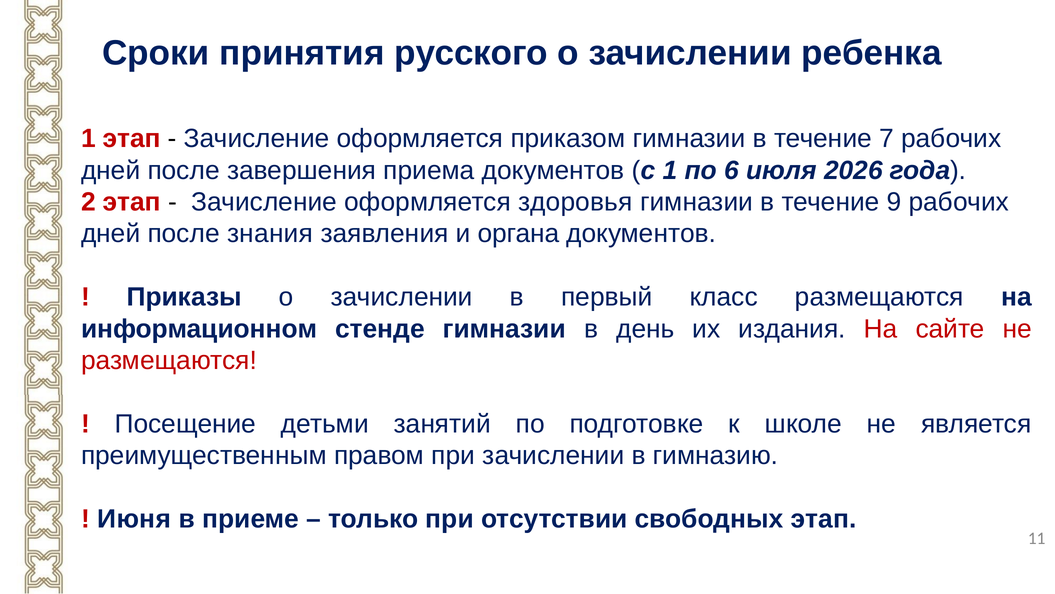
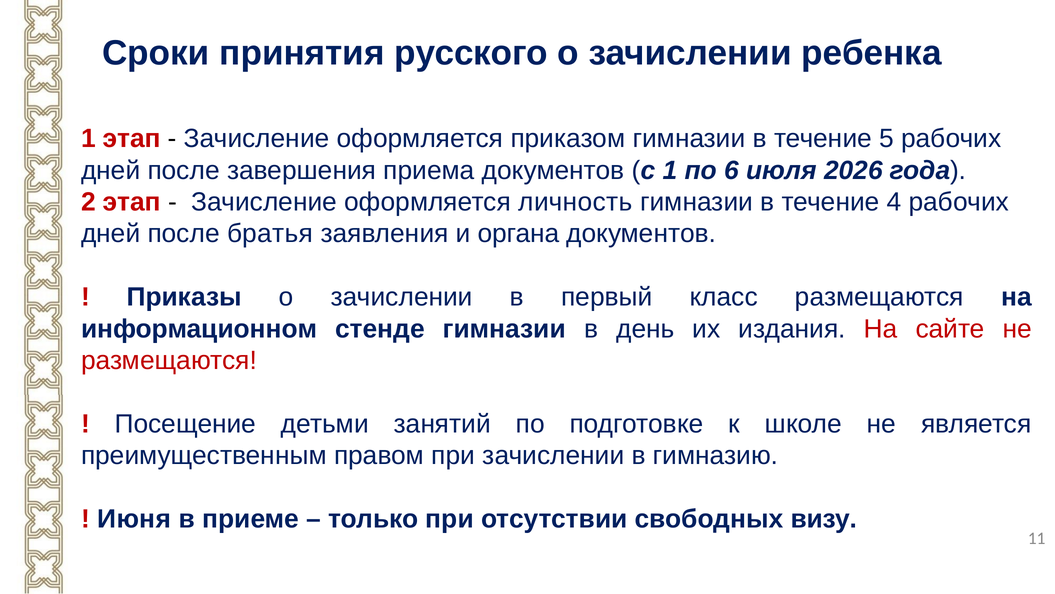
7: 7 -> 5
здоровья: здоровья -> личность
9: 9 -> 4
знания: знания -> братья
свободных этап: этап -> визу
